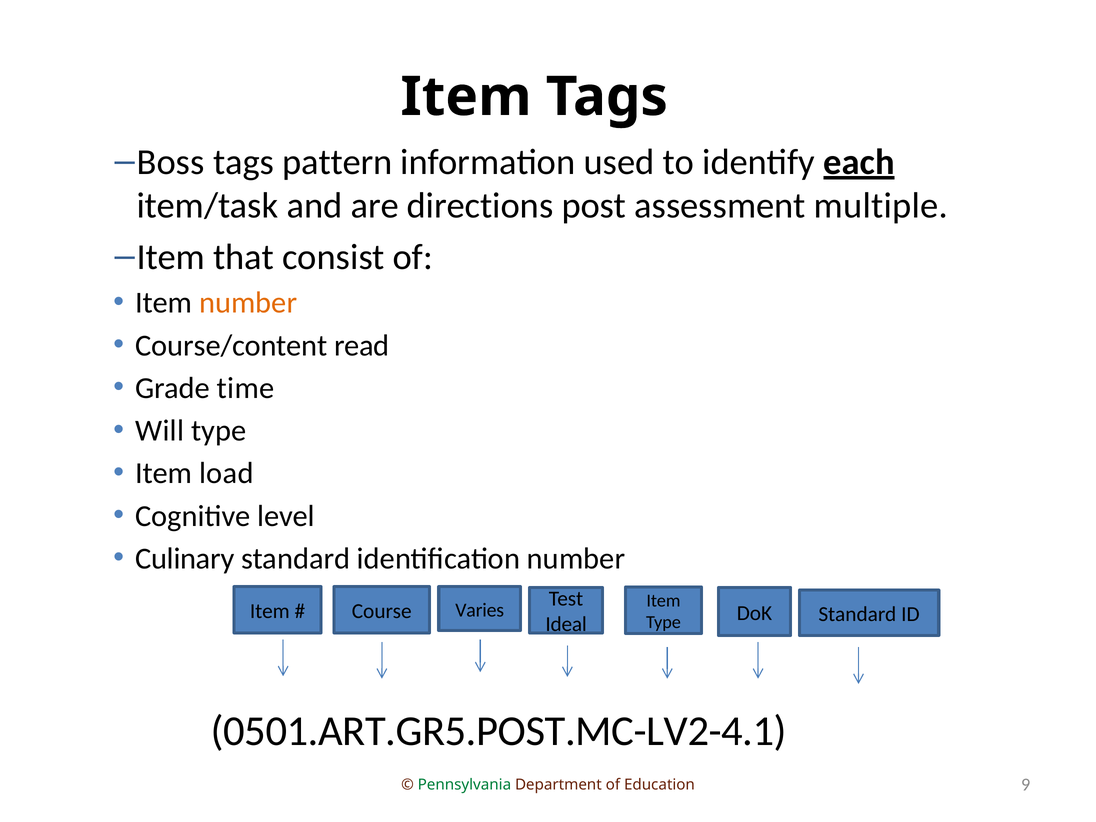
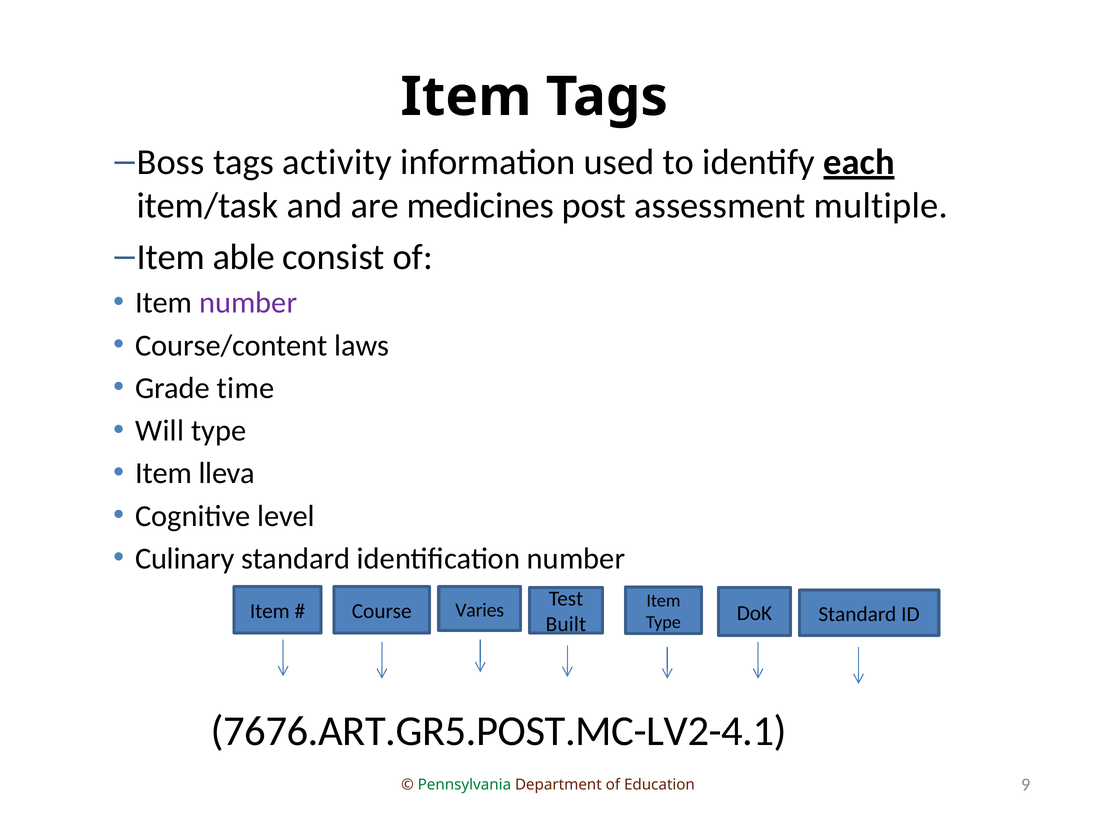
pattern: pattern -> activity
directions: directions -> medicines
that: that -> able
number at (248, 303) colour: orange -> purple
read: read -> laws
load: load -> lleva
Ideal: Ideal -> Built
0501.ART.GR5.POST.MC-LV2-4.1: 0501.ART.GR5.POST.MC-LV2-4.1 -> 7676.ART.GR5.POST.MC-LV2-4.1
